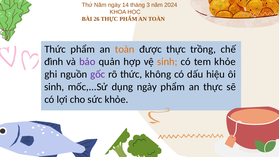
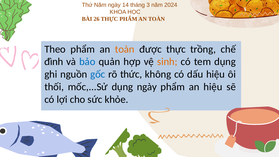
Thức at (55, 49): Thức -> Theo
bảo colour: purple -> blue
tem khỏe: khỏe -> dụng
gốc colour: purple -> blue
sinh at (54, 87): sinh -> thối
an thực: thực -> hiệu
